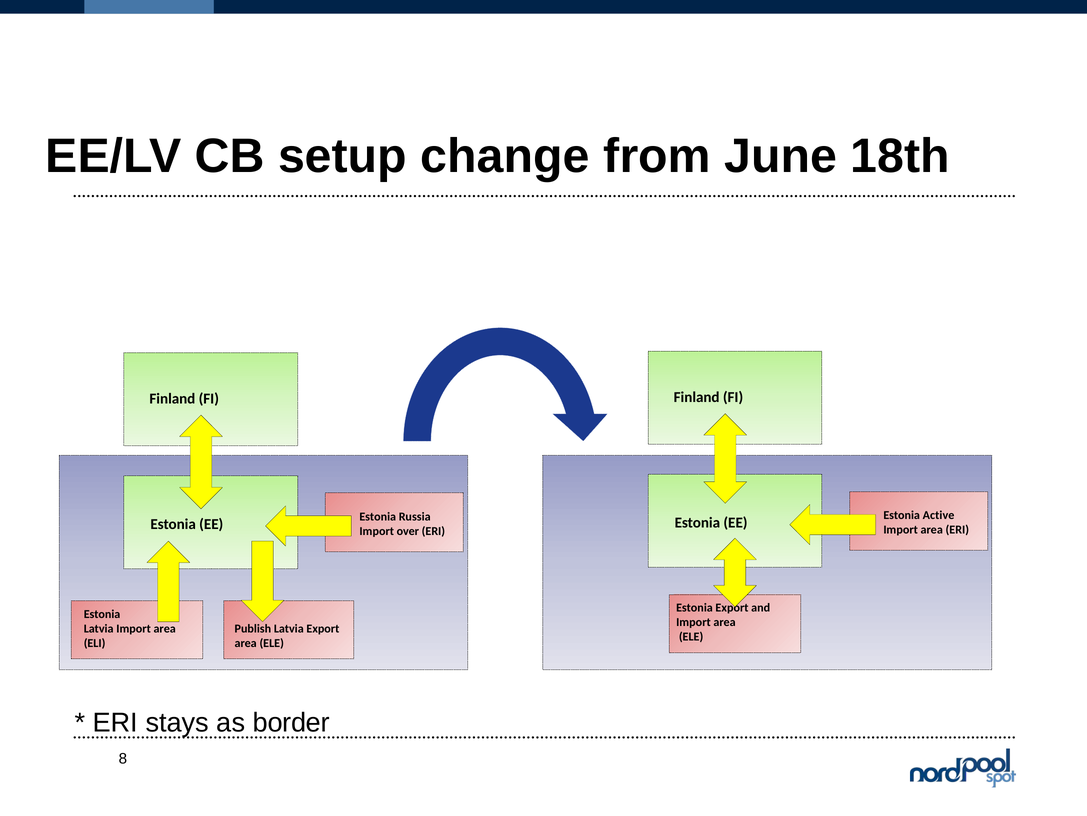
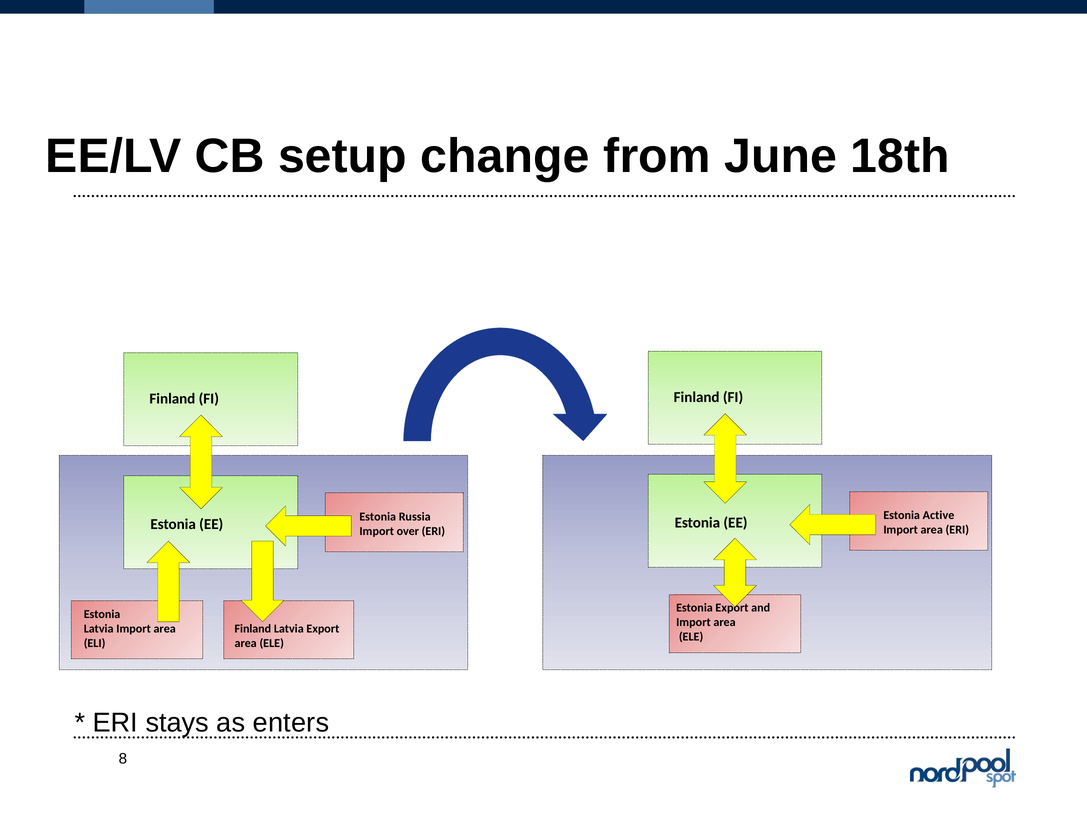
Publish at (253, 628): Publish -> Finland
border: border -> enters
